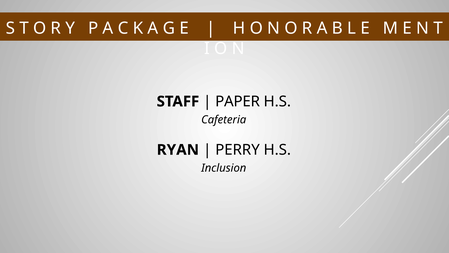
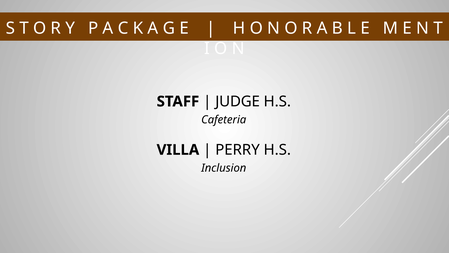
PAPER: PAPER -> JUDGE
RYAN: RYAN -> VILLA
